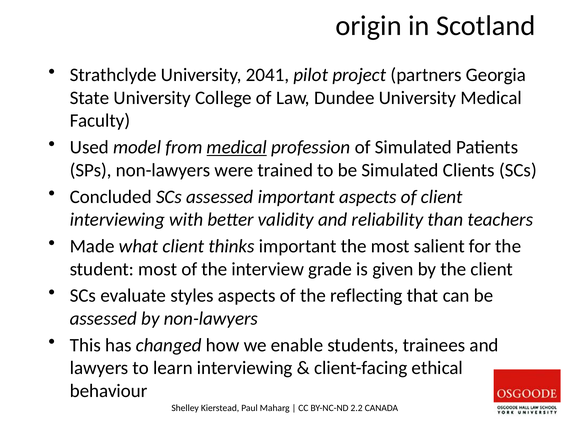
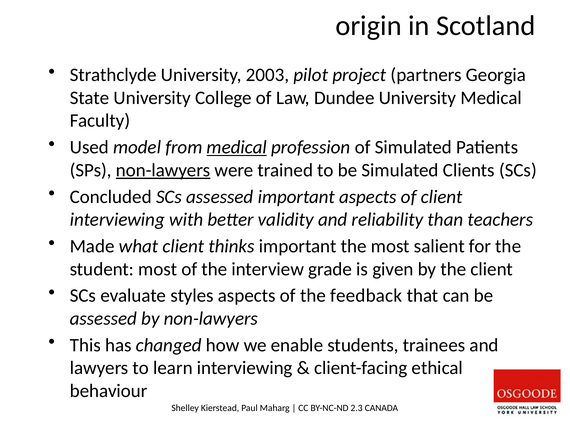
2041: 2041 -> 2003
non-lawyers at (163, 170) underline: none -> present
reflecting: reflecting -> feedback
2.2: 2.2 -> 2.3
